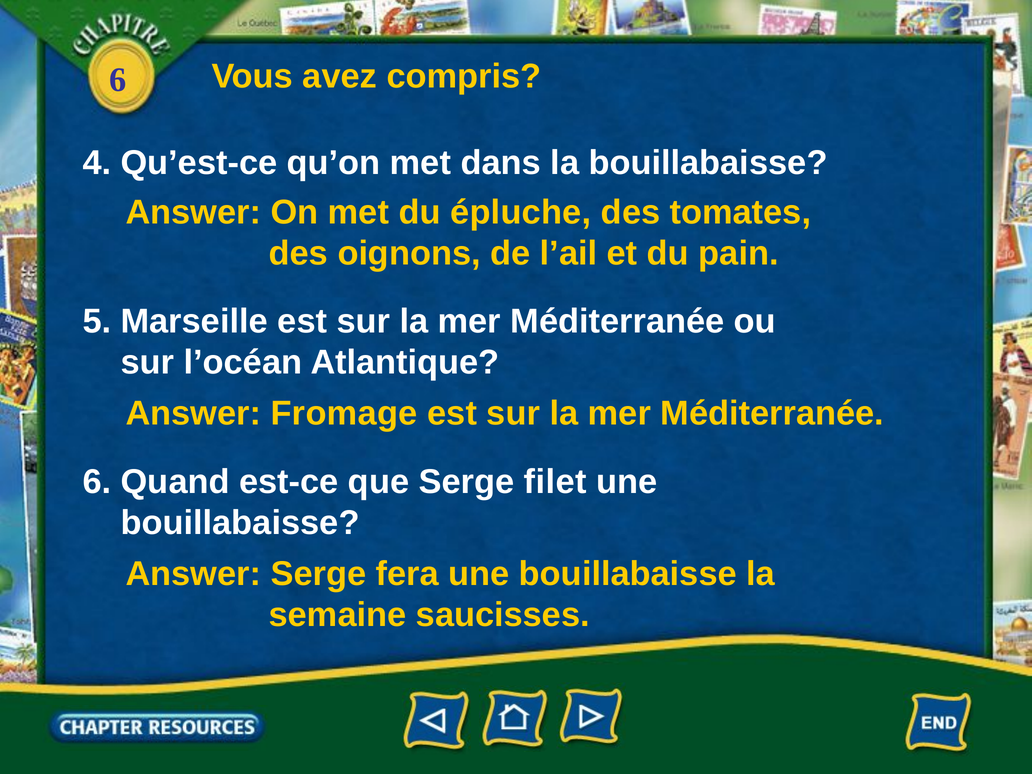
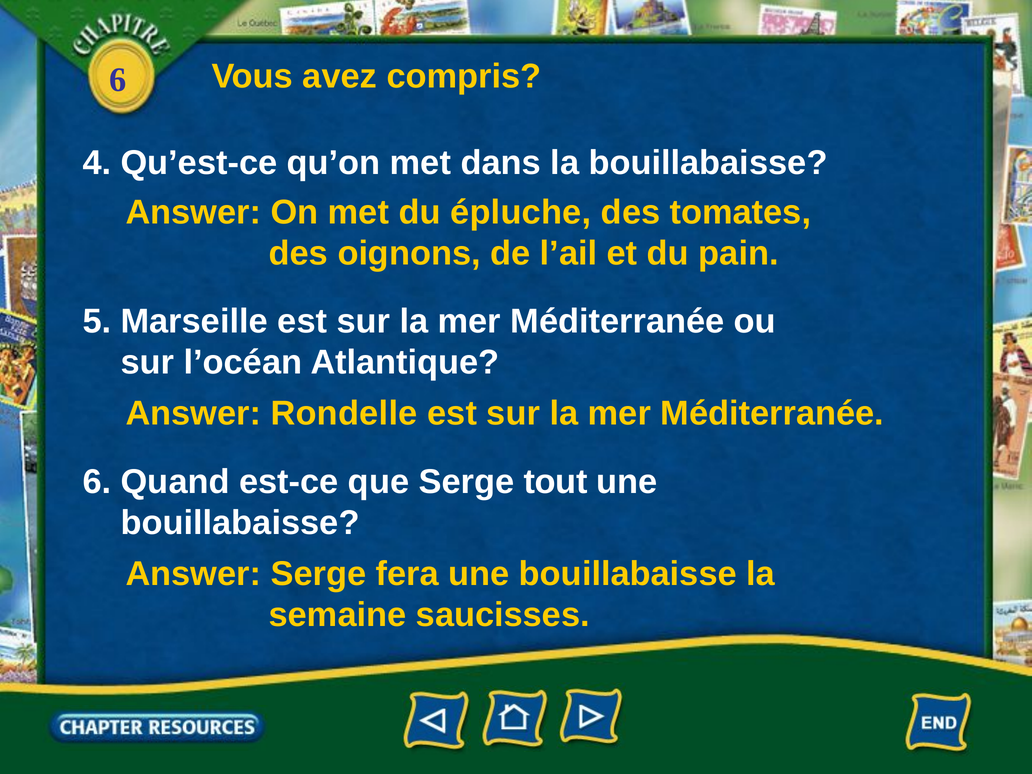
Fromage: Fromage -> Rondelle
filet: filet -> tout
